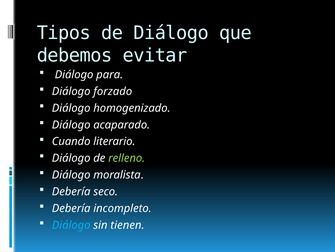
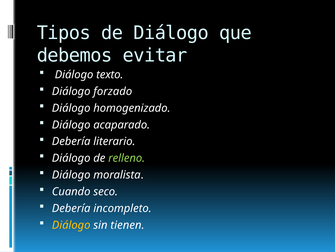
para: para -> texto
Cuando at (71, 141): Cuando -> Debería
Debería at (71, 191): Debería -> Cuando
Diálogo at (71, 224) colour: light blue -> yellow
